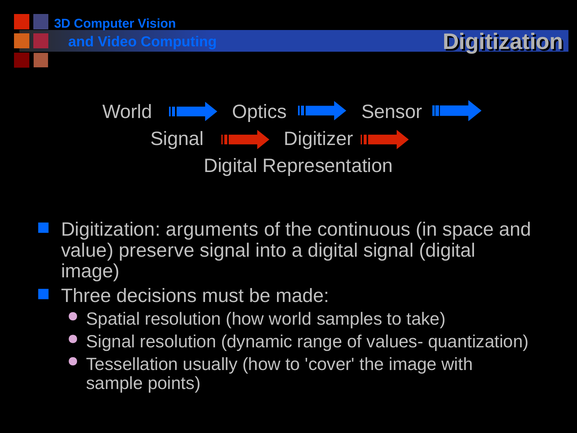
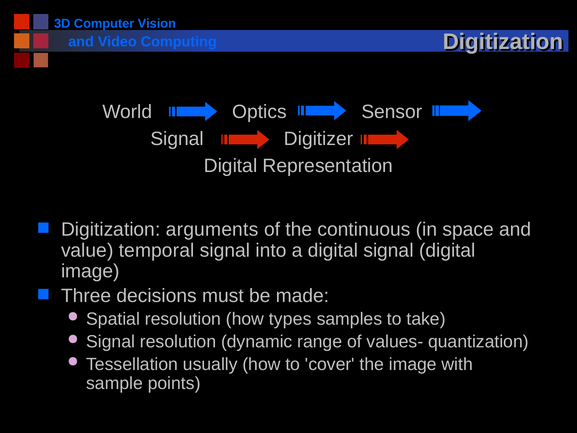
preserve: preserve -> temporal
how world: world -> types
